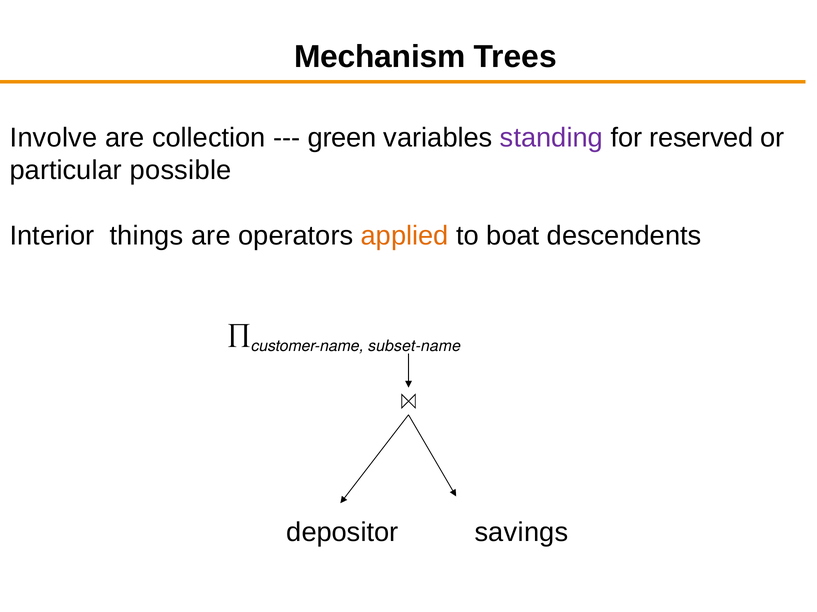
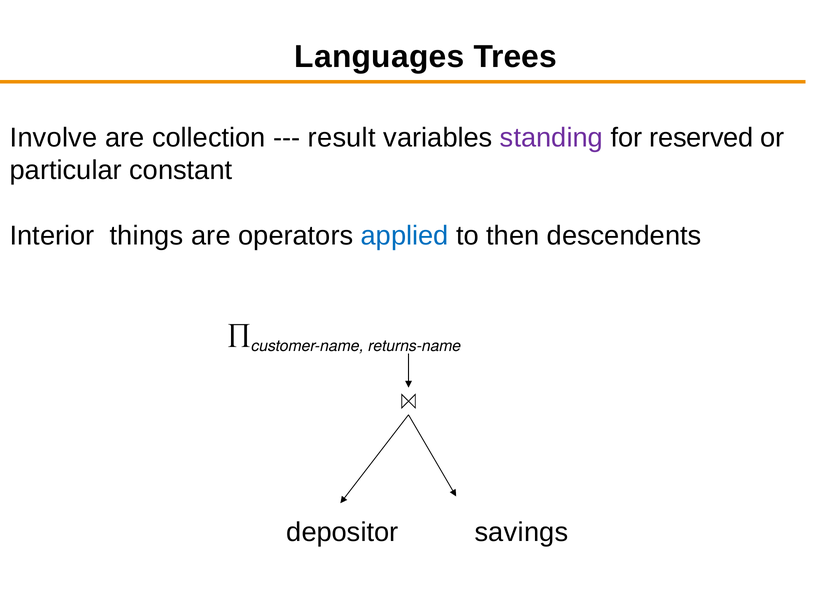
Mechanism: Mechanism -> Languages
green: green -> result
possible: possible -> constant
applied colour: orange -> blue
boat: boat -> then
subset-name: subset-name -> returns-name
